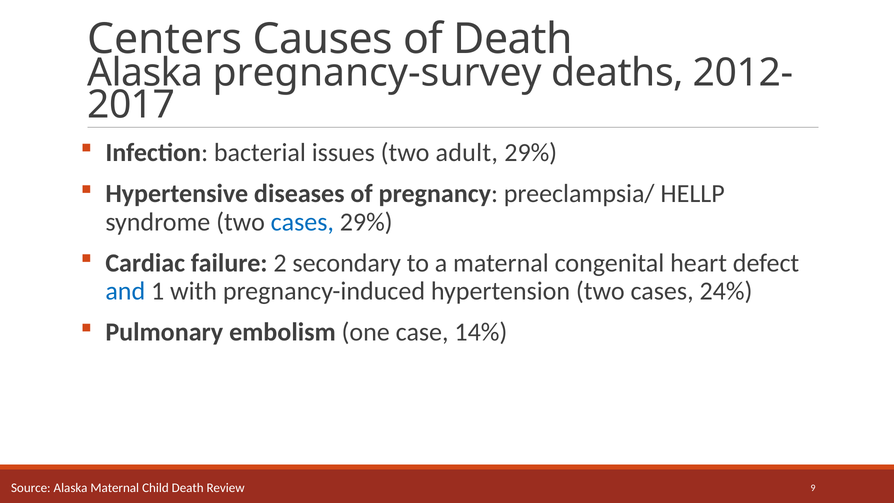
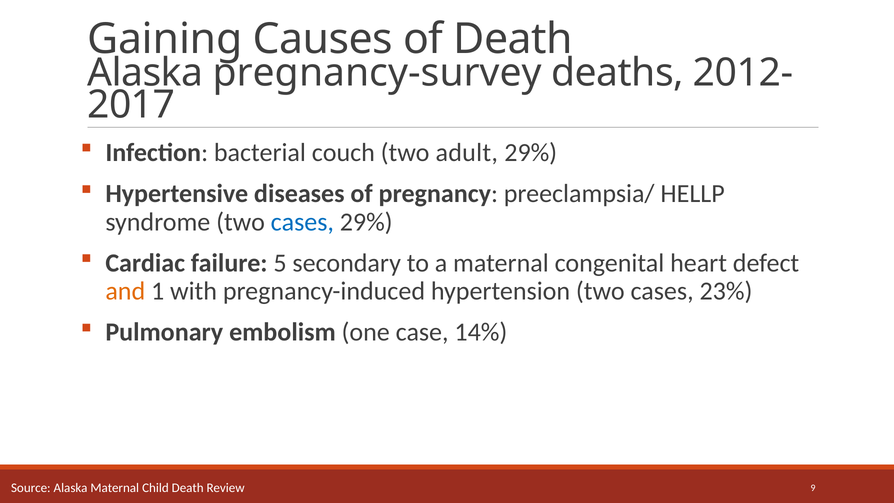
Centers: Centers -> Gaining
issues: issues -> couch
2: 2 -> 5
and colour: blue -> orange
24%: 24% -> 23%
